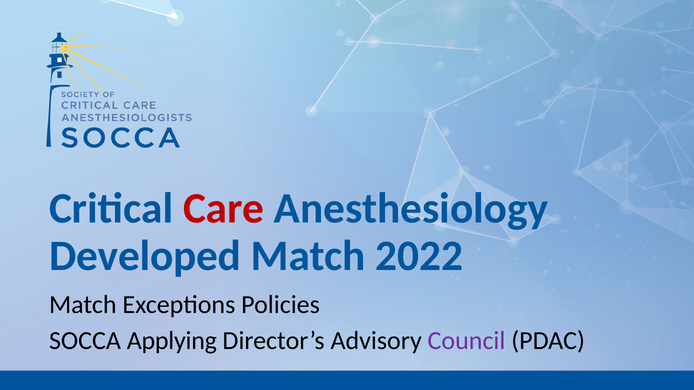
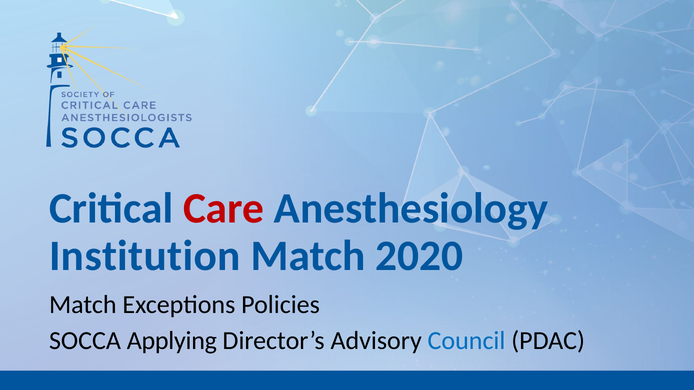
Developed: Developed -> Institution
2022: 2022 -> 2020
Council colour: purple -> blue
